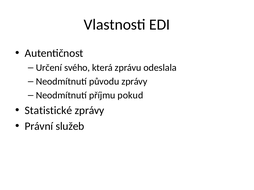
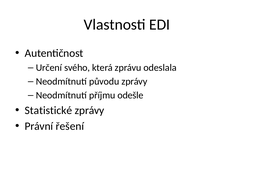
pokud: pokud -> odešle
služeb: služeb -> řešení
